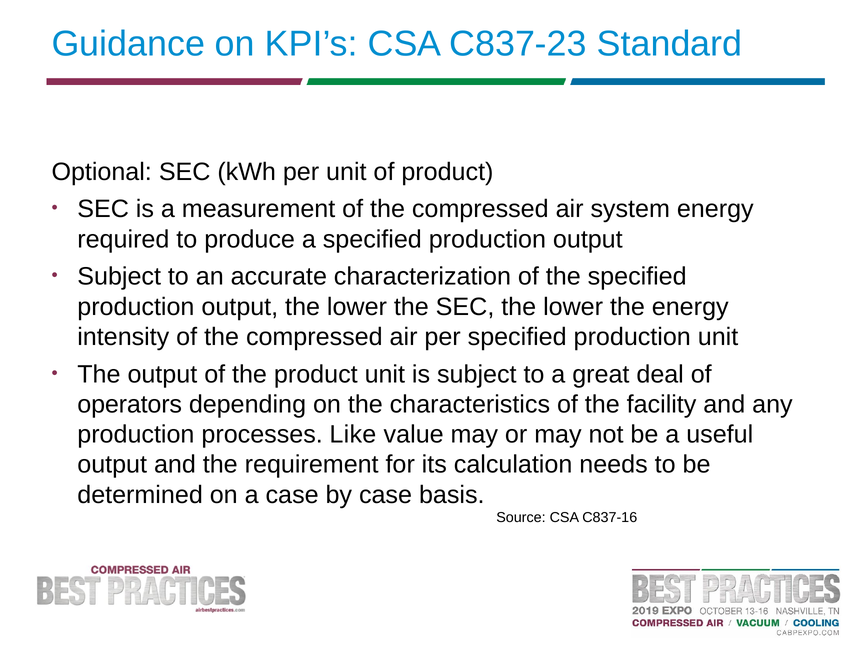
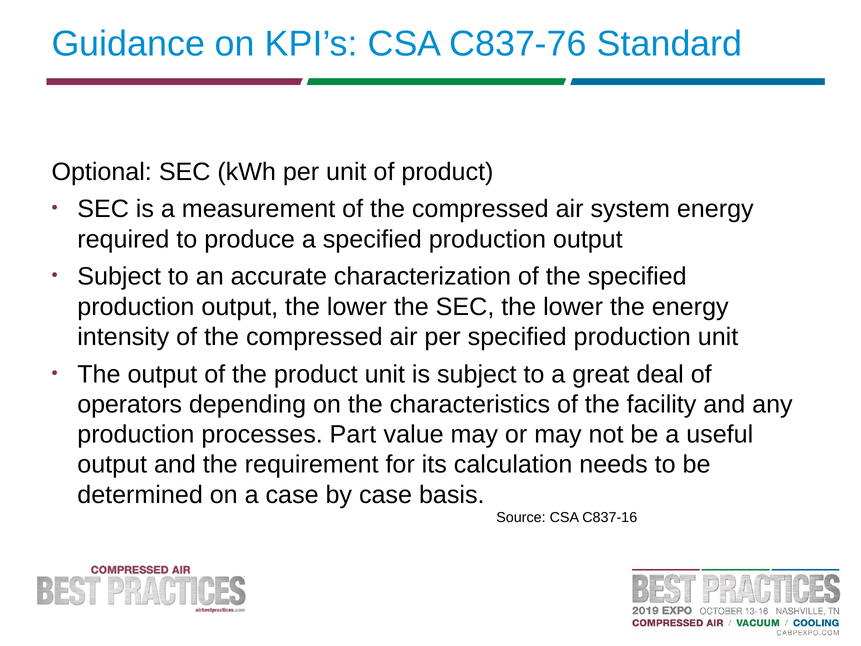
C837-23: C837-23 -> C837-76
Like: Like -> Part
